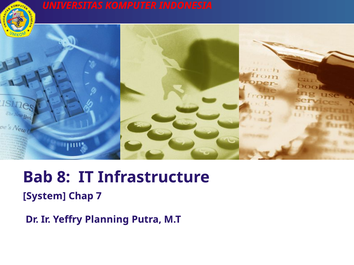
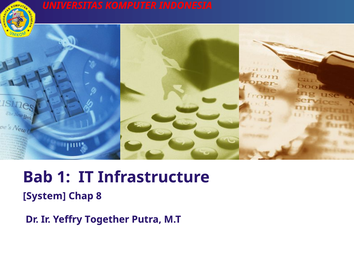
8: 8 -> 1
7: 7 -> 8
Planning: Planning -> Together
